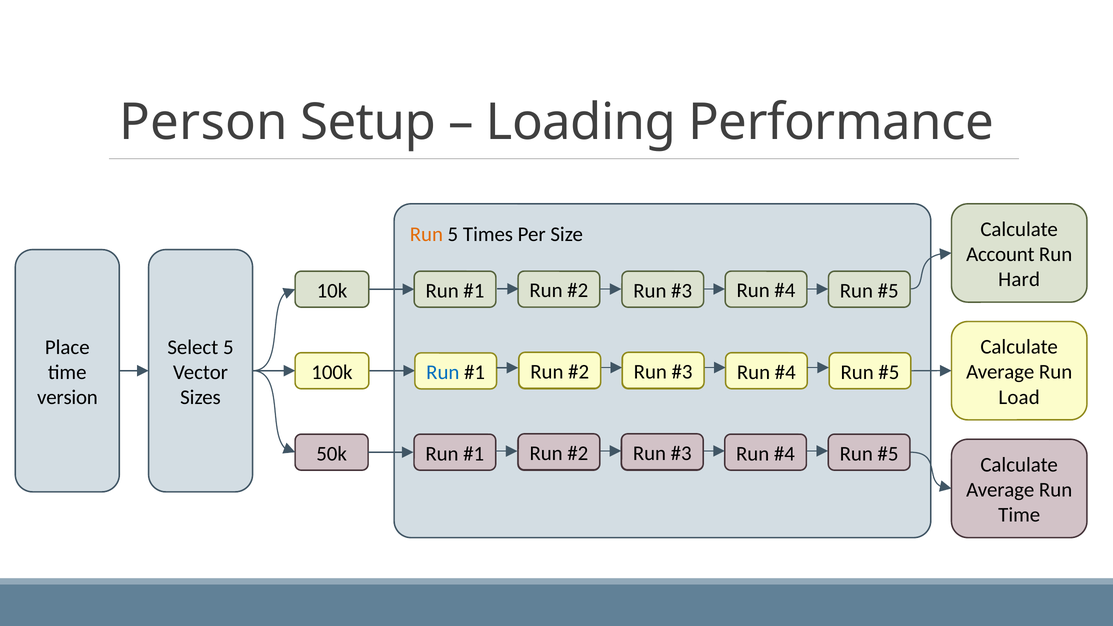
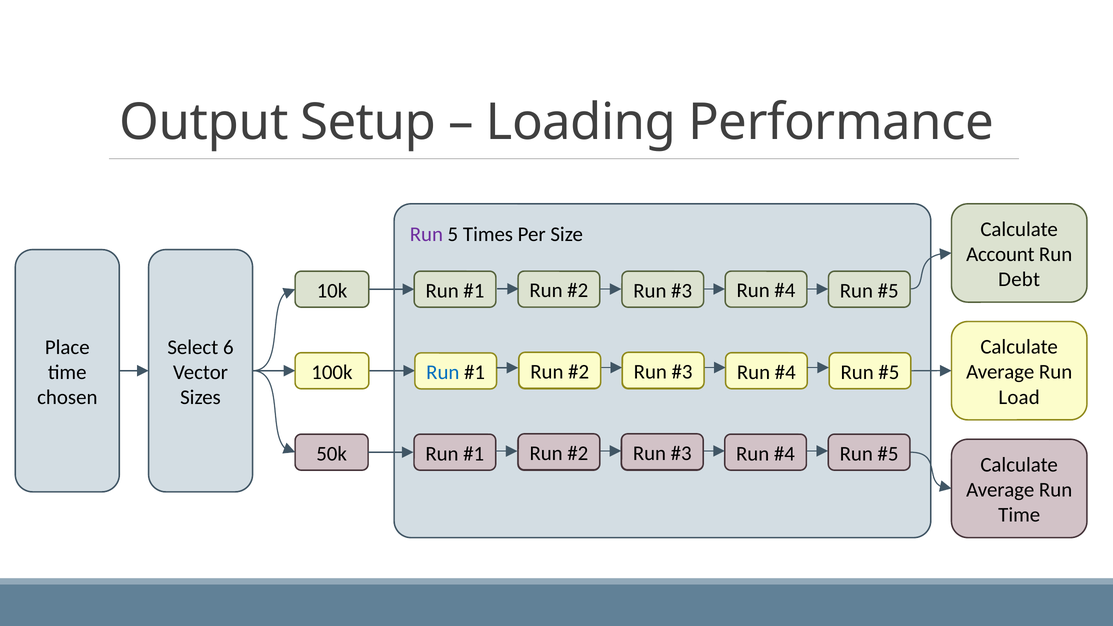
Person: Person -> Output
Run at (426, 234) colour: orange -> purple
Hard: Hard -> Debt
Select 5: 5 -> 6
version: version -> chosen
